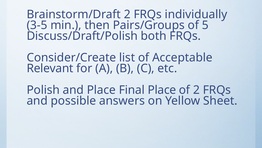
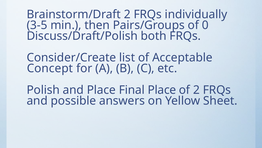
5: 5 -> 0
Relevant: Relevant -> Concept
